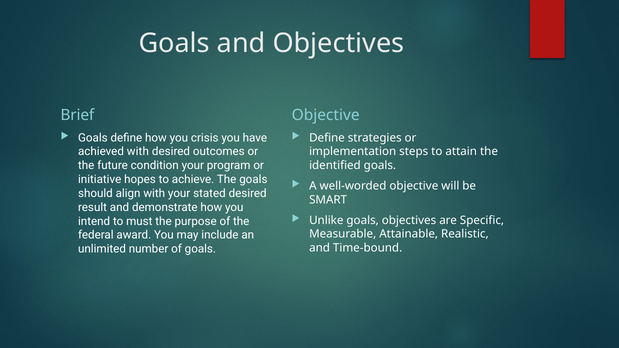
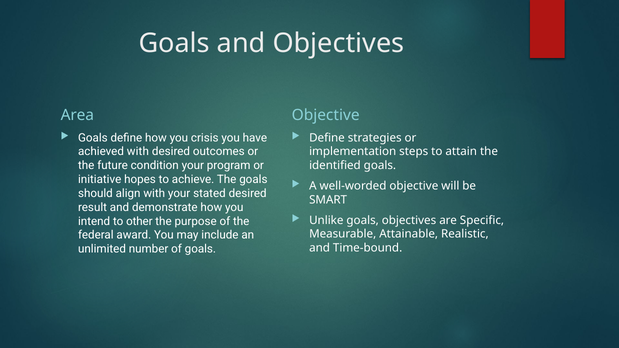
Brief: Brief -> Area
must: must -> other
